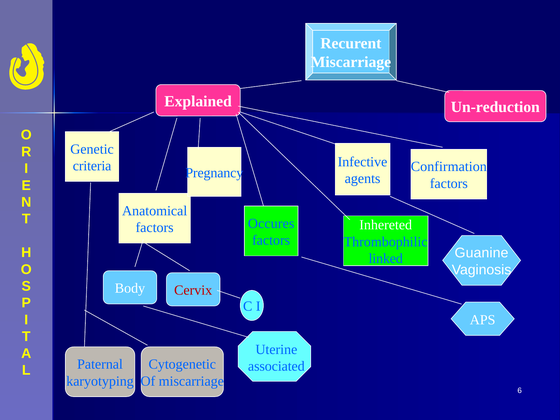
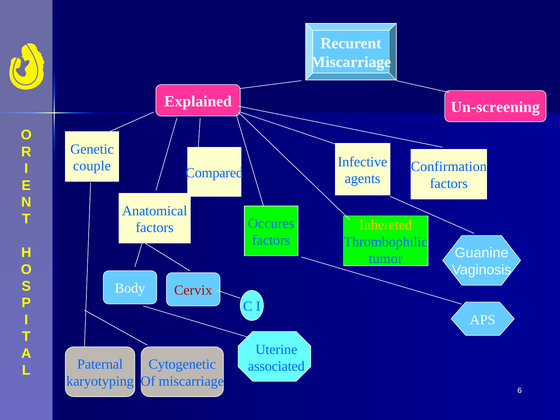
Un-reduction: Un-reduction -> Un-screening
criteria: criteria -> couple
Pregnancy: Pregnancy -> Compared
Inhereted colour: white -> yellow
linked: linked -> tumor
